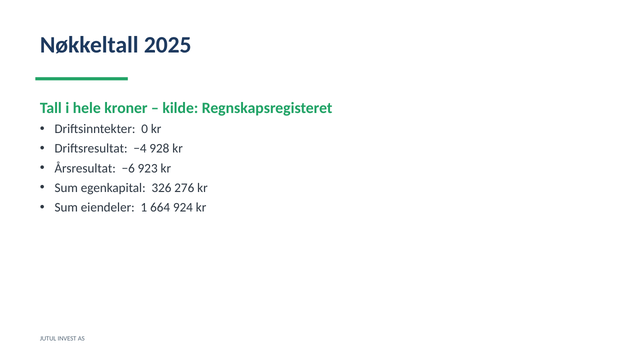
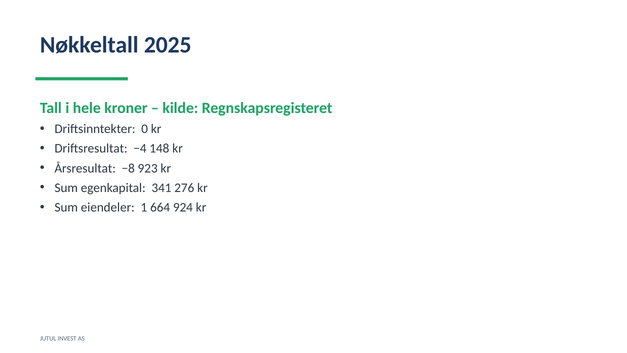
928: 928 -> 148
−6: −6 -> −8
326: 326 -> 341
